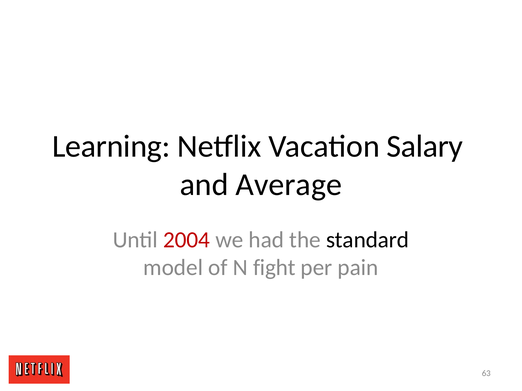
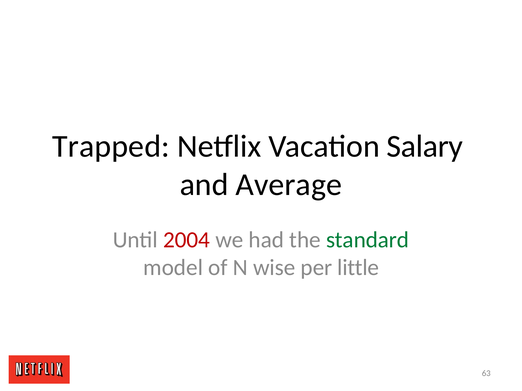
Learning: Learning -> Trapped
standard colour: black -> green
fight: fight -> wise
pain: pain -> little
